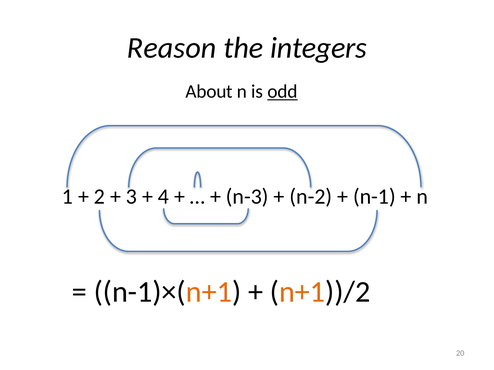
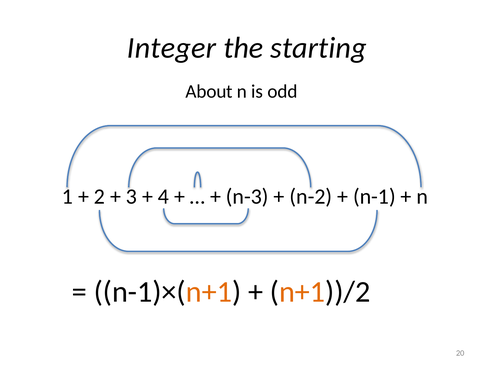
Reason: Reason -> Integer
integers: integers -> starting
odd underline: present -> none
